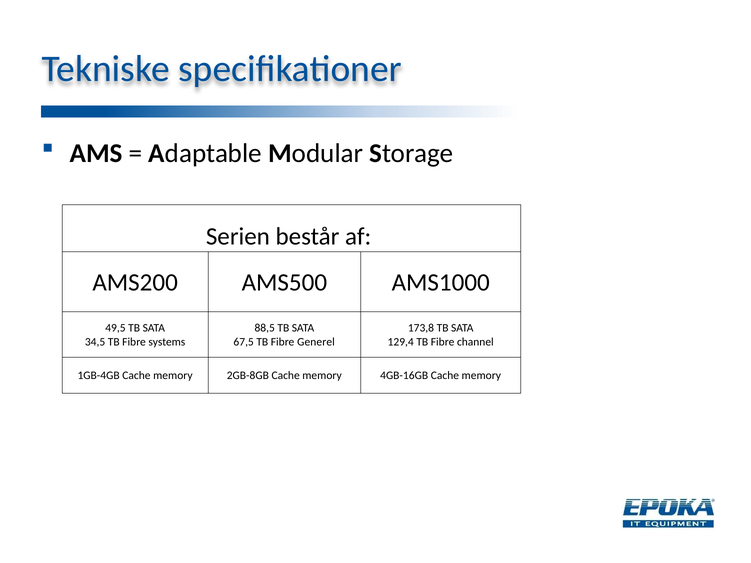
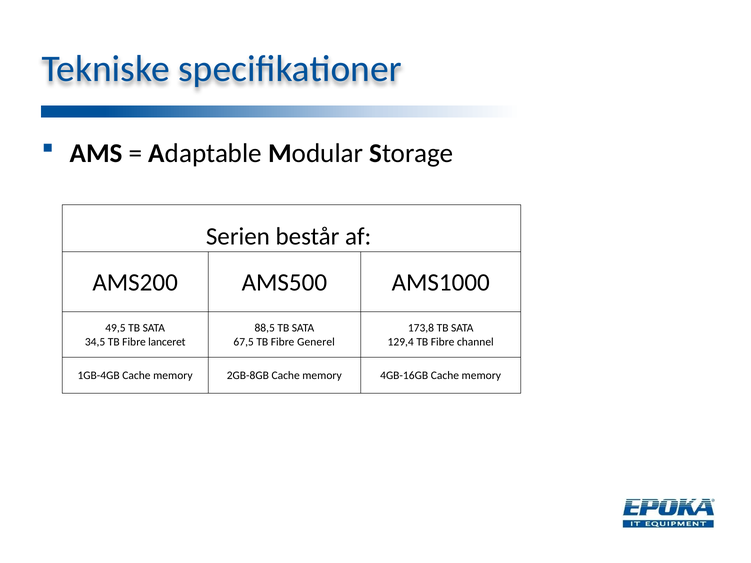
systems: systems -> lanceret
